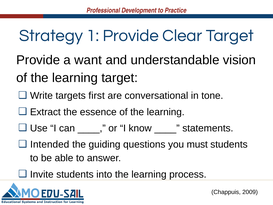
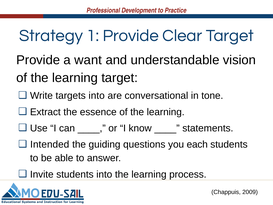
targets first: first -> into
must: must -> each
